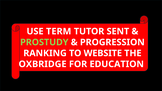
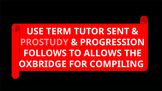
PROSTUDY colour: light green -> pink
RANKING: RANKING -> FOLLOWS
WEBSITE: WEBSITE -> ALLOWS
EDUCATION: EDUCATION -> COMPILING
